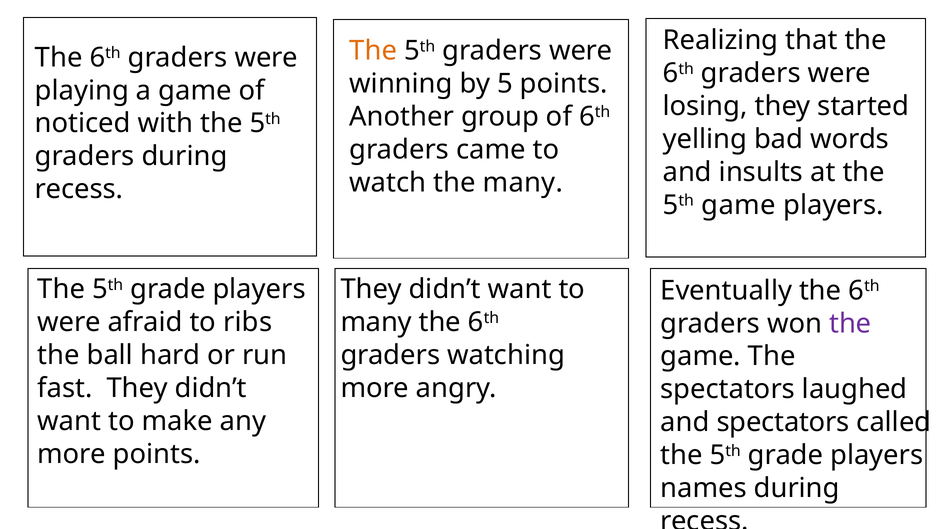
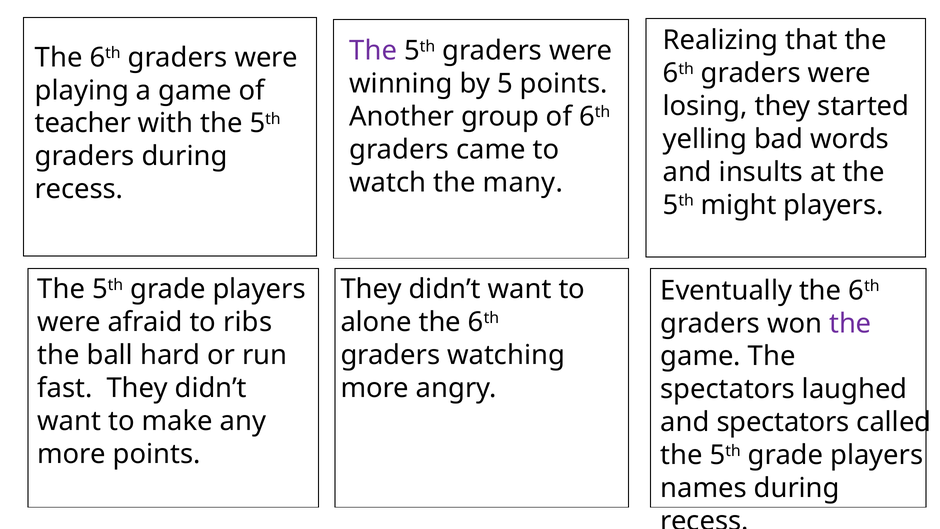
The at (373, 51) colour: orange -> purple
noticed: noticed -> teacher
5th game: game -> might
many at (376, 322): many -> alone
